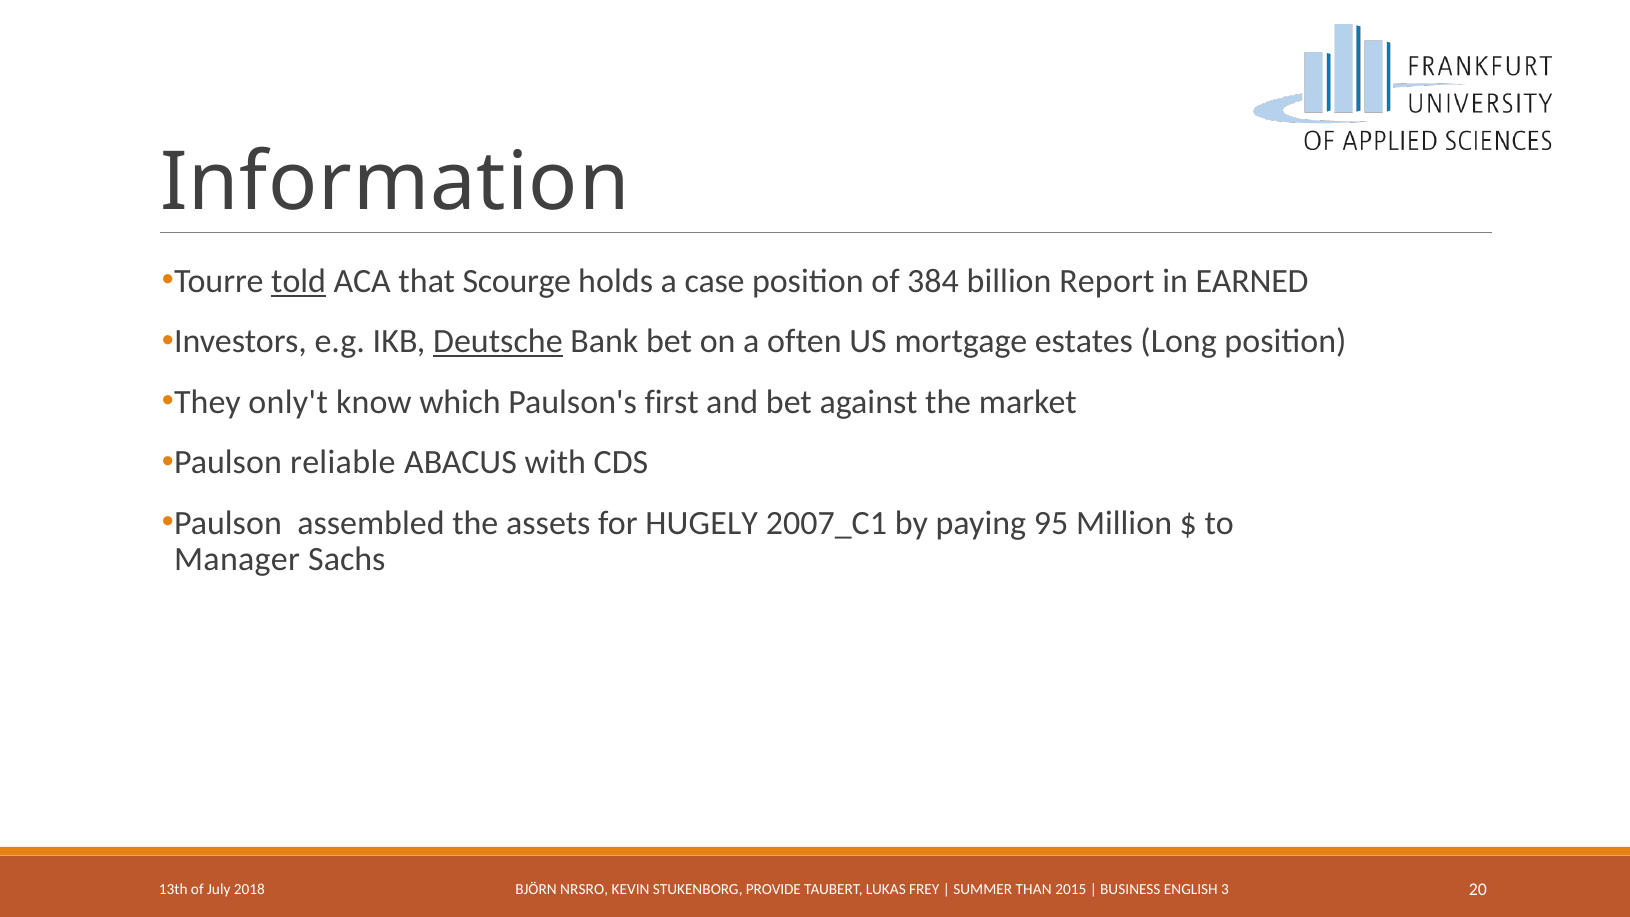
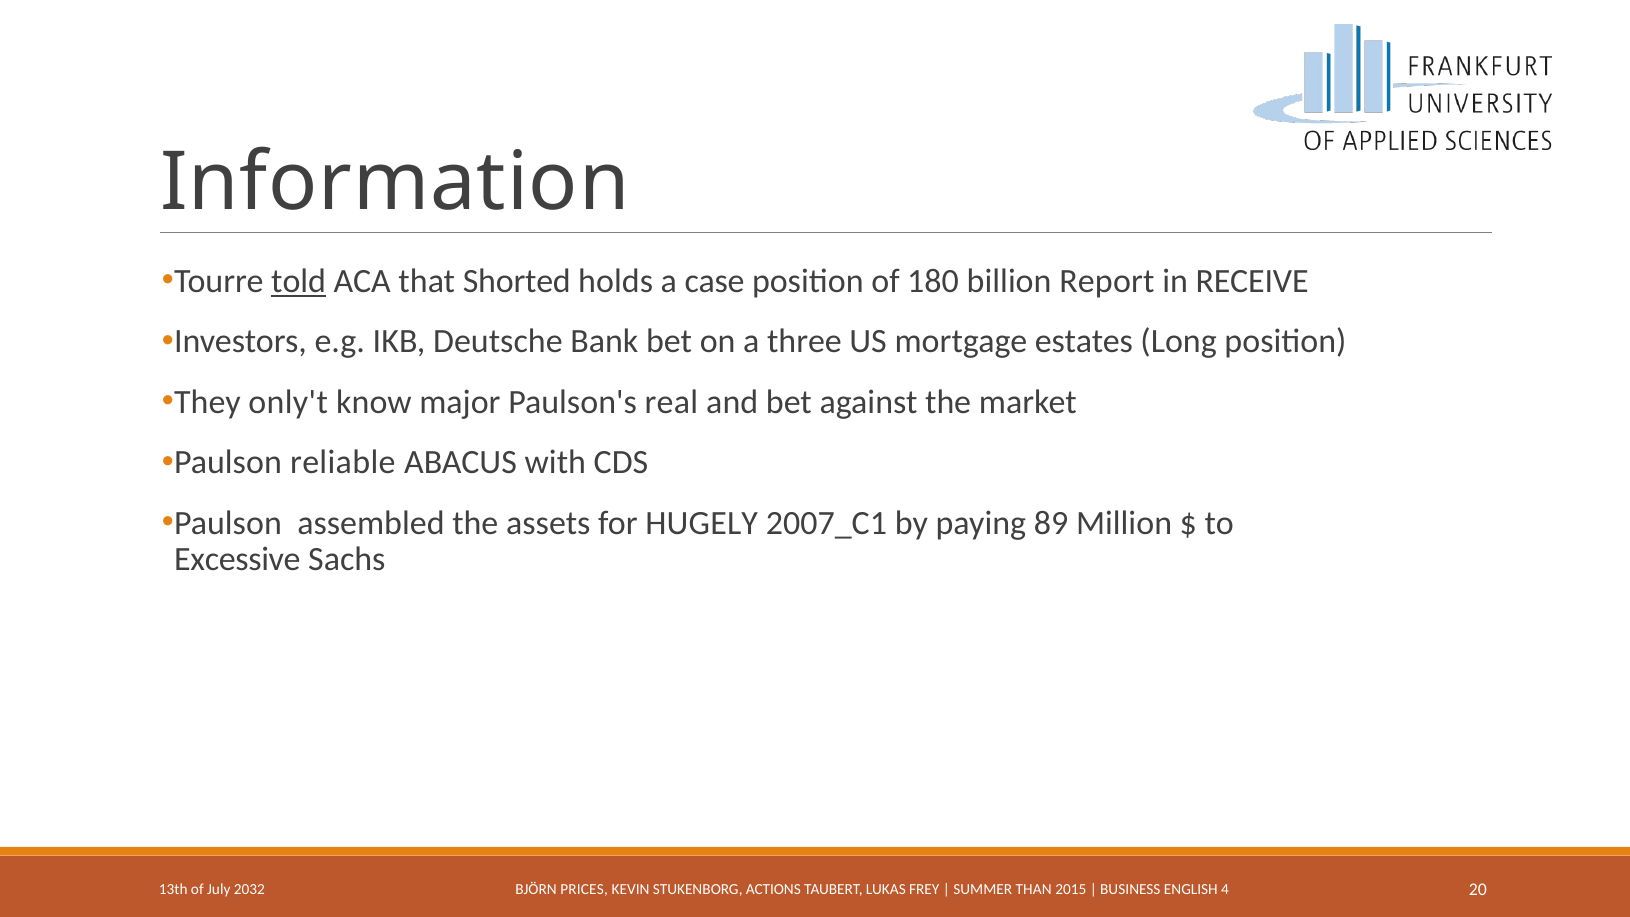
Scourge: Scourge -> Shorted
384: 384 -> 180
EARNED: EARNED -> RECEIVE
Deutsche underline: present -> none
often: often -> three
which: which -> major
first: first -> real
95: 95 -> 89
Manager: Manager -> Excessive
2018: 2018 -> 2032
NRSRO: NRSRO -> PRICES
PROVIDE: PROVIDE -> ACTIONS
3: 3 -> 4
